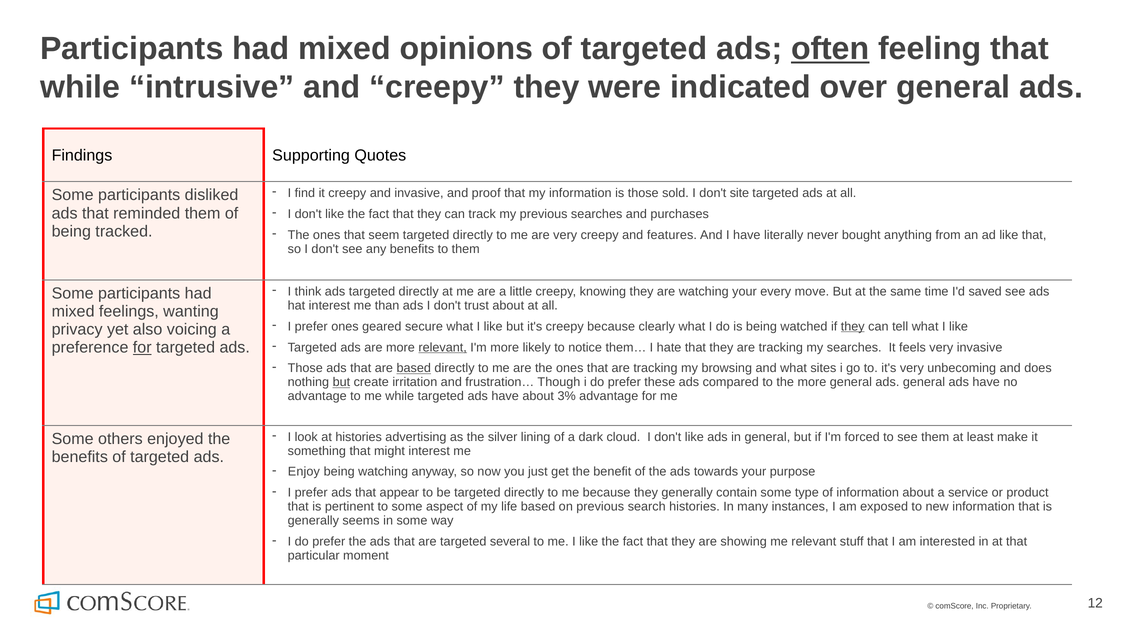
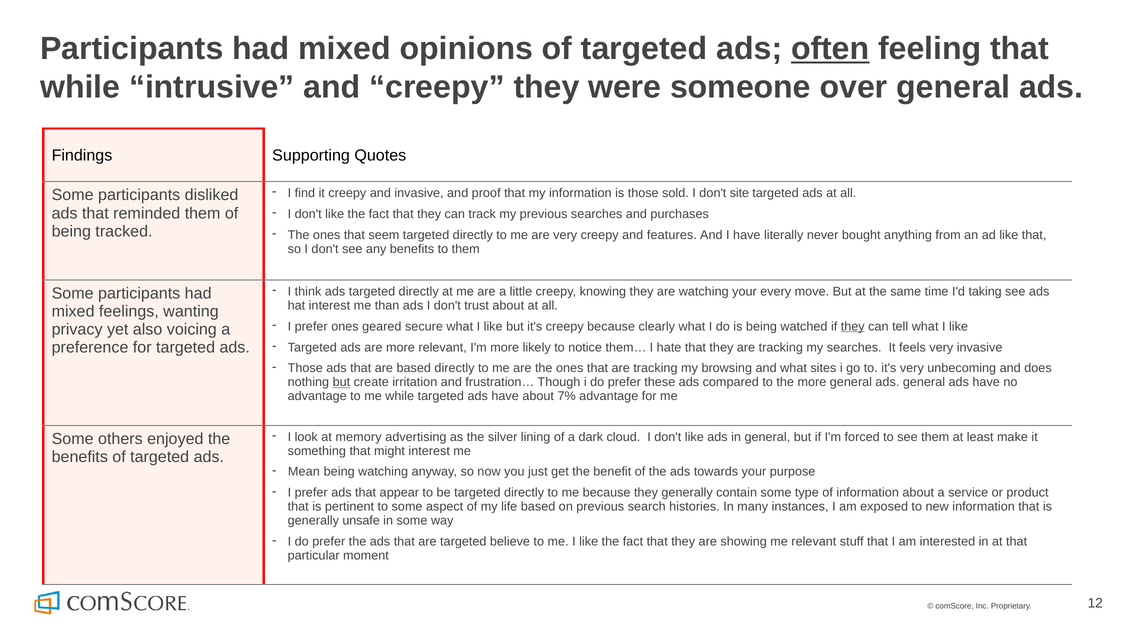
indicated: indicated -> someone
saved: saved -> taking
for at (142, 348) underline: present -> none
relevant at (443, 348) underline: present -> none
based at (414, 369) underline: present -> none
3%: 3% -> 7%
at histories: histories -> memory
Enjoy: Enjoy -> Mean
seems: seems -> unsafe
several: several -> believe
